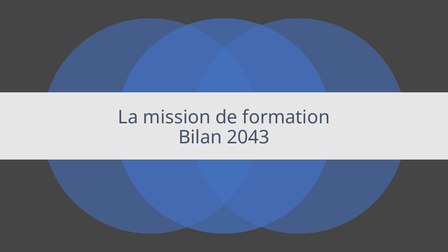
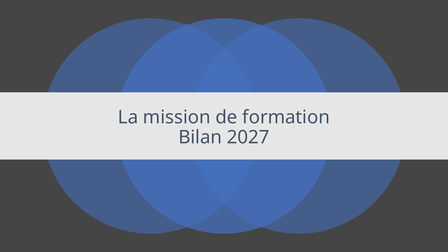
2043: 2043 -> 2027
